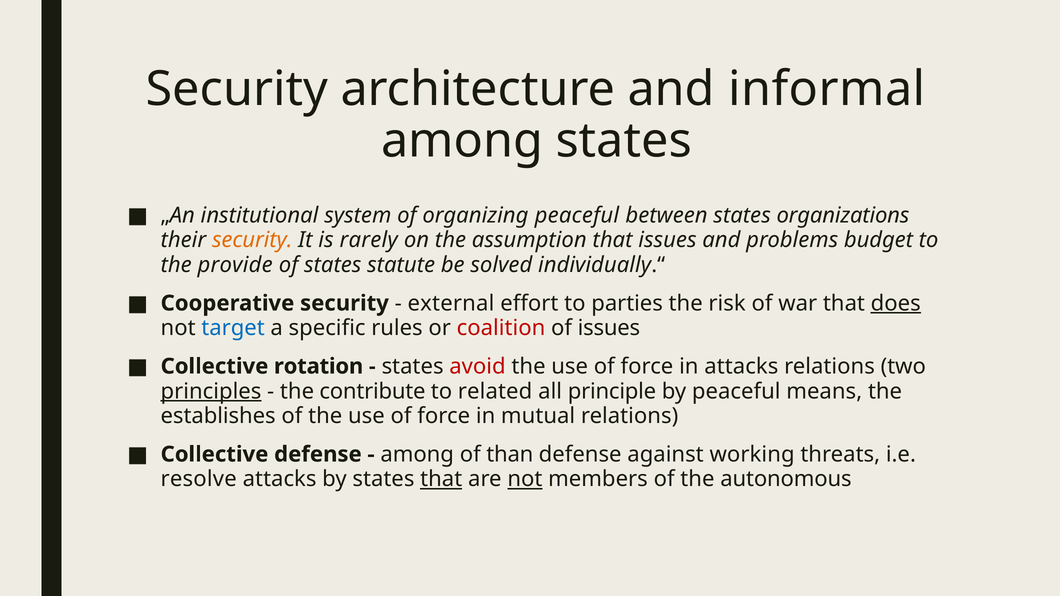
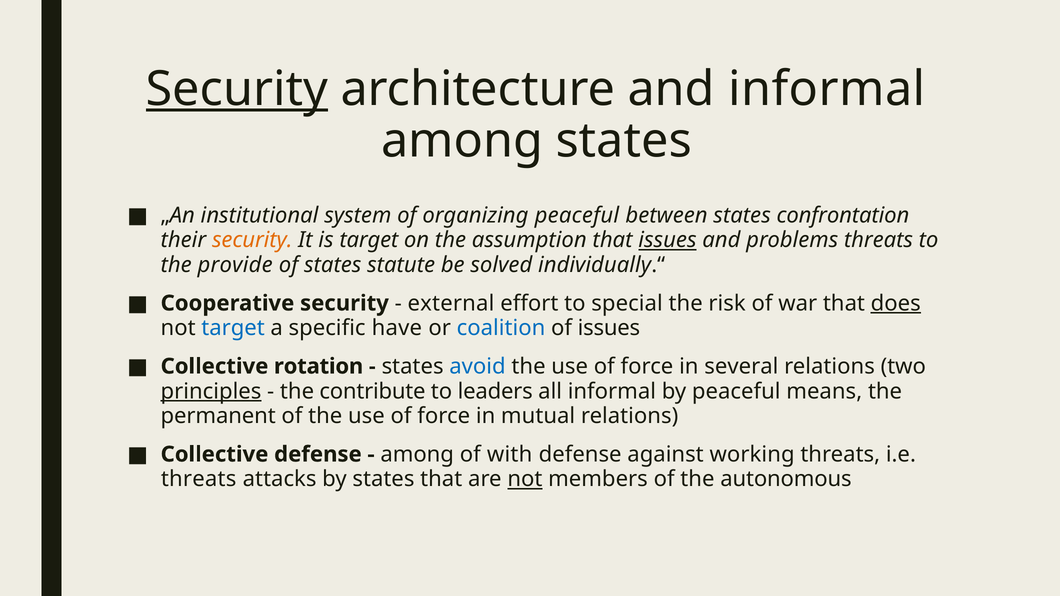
Security at (237, 89) underline: none -> present
organizations: organizations -> confrontation
is rarely: rarely -> target
issues at (667, 240) underline: none -> present
problems budget: budget -> threats
parties: parties -> special
rules: rules -> have
coalition colour: red -> blue
avoid colour: red -> blue
in attacks: attacks -> several
related: related -> leaders
all principle: principle -> informal
establishes: establishes -> permanent
than: than -> with
resolve at (199, 479): resolve -> threats
that at (441, 479) underline: present -> none
